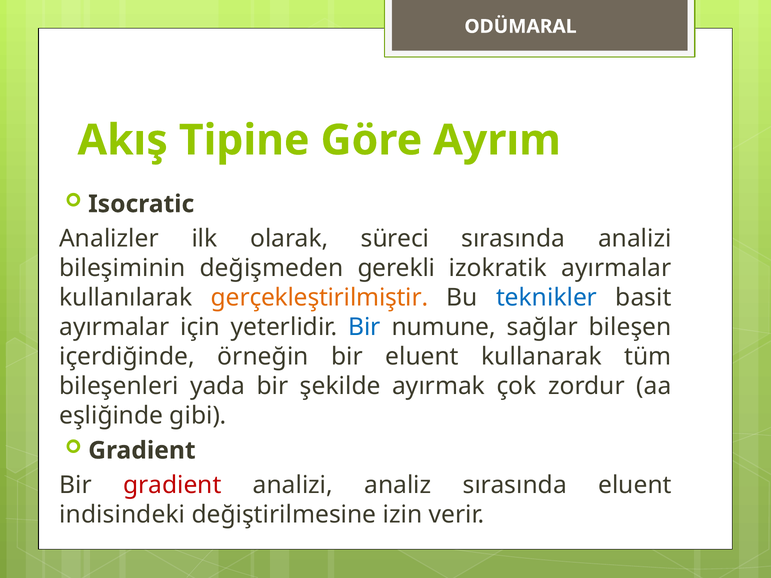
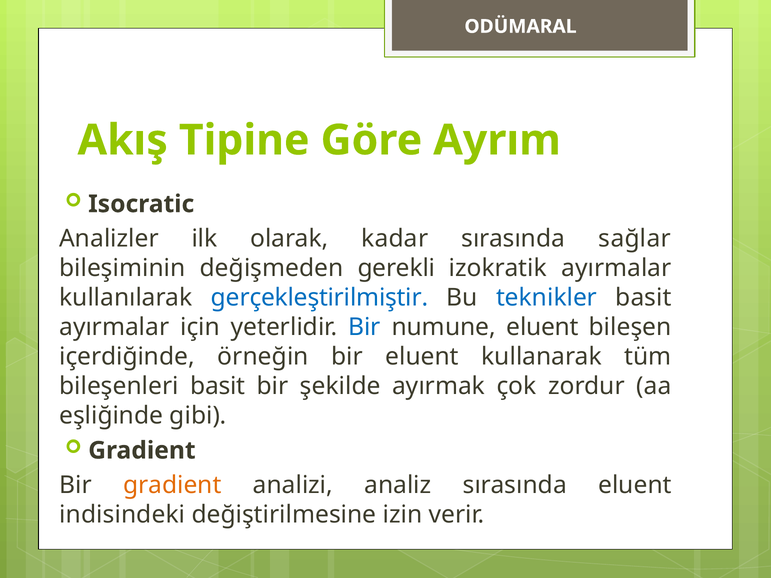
süreci: süreci -> kadar
sırasında analizi: analizi -> sağlar
gerçekleştirilmiştir colour: orange -> blue
numune sağlar: sağlar -> eluent
bileşenleri yada: yada -> basit
gradient at (172, 485) colour: red -> orange
